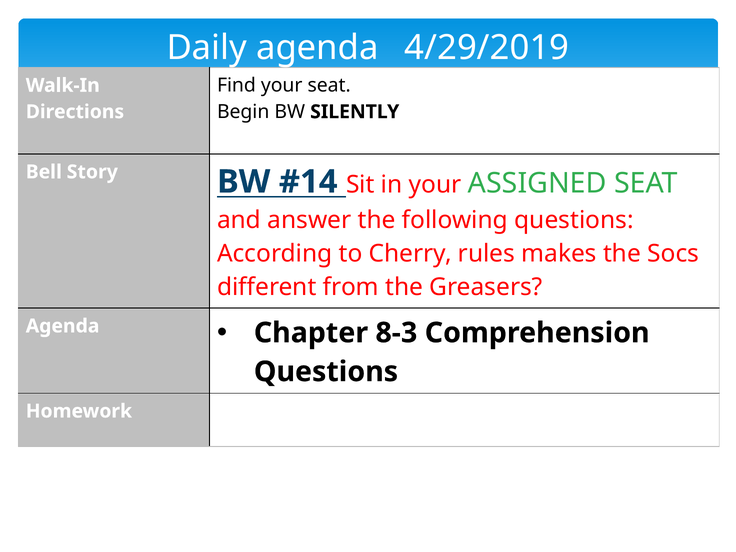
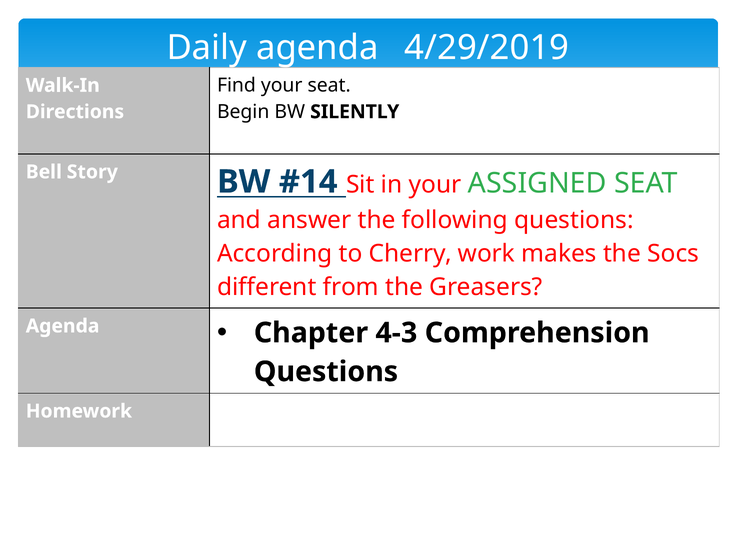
rules: rules -> work
8-3: 8-3 -> 4-3
